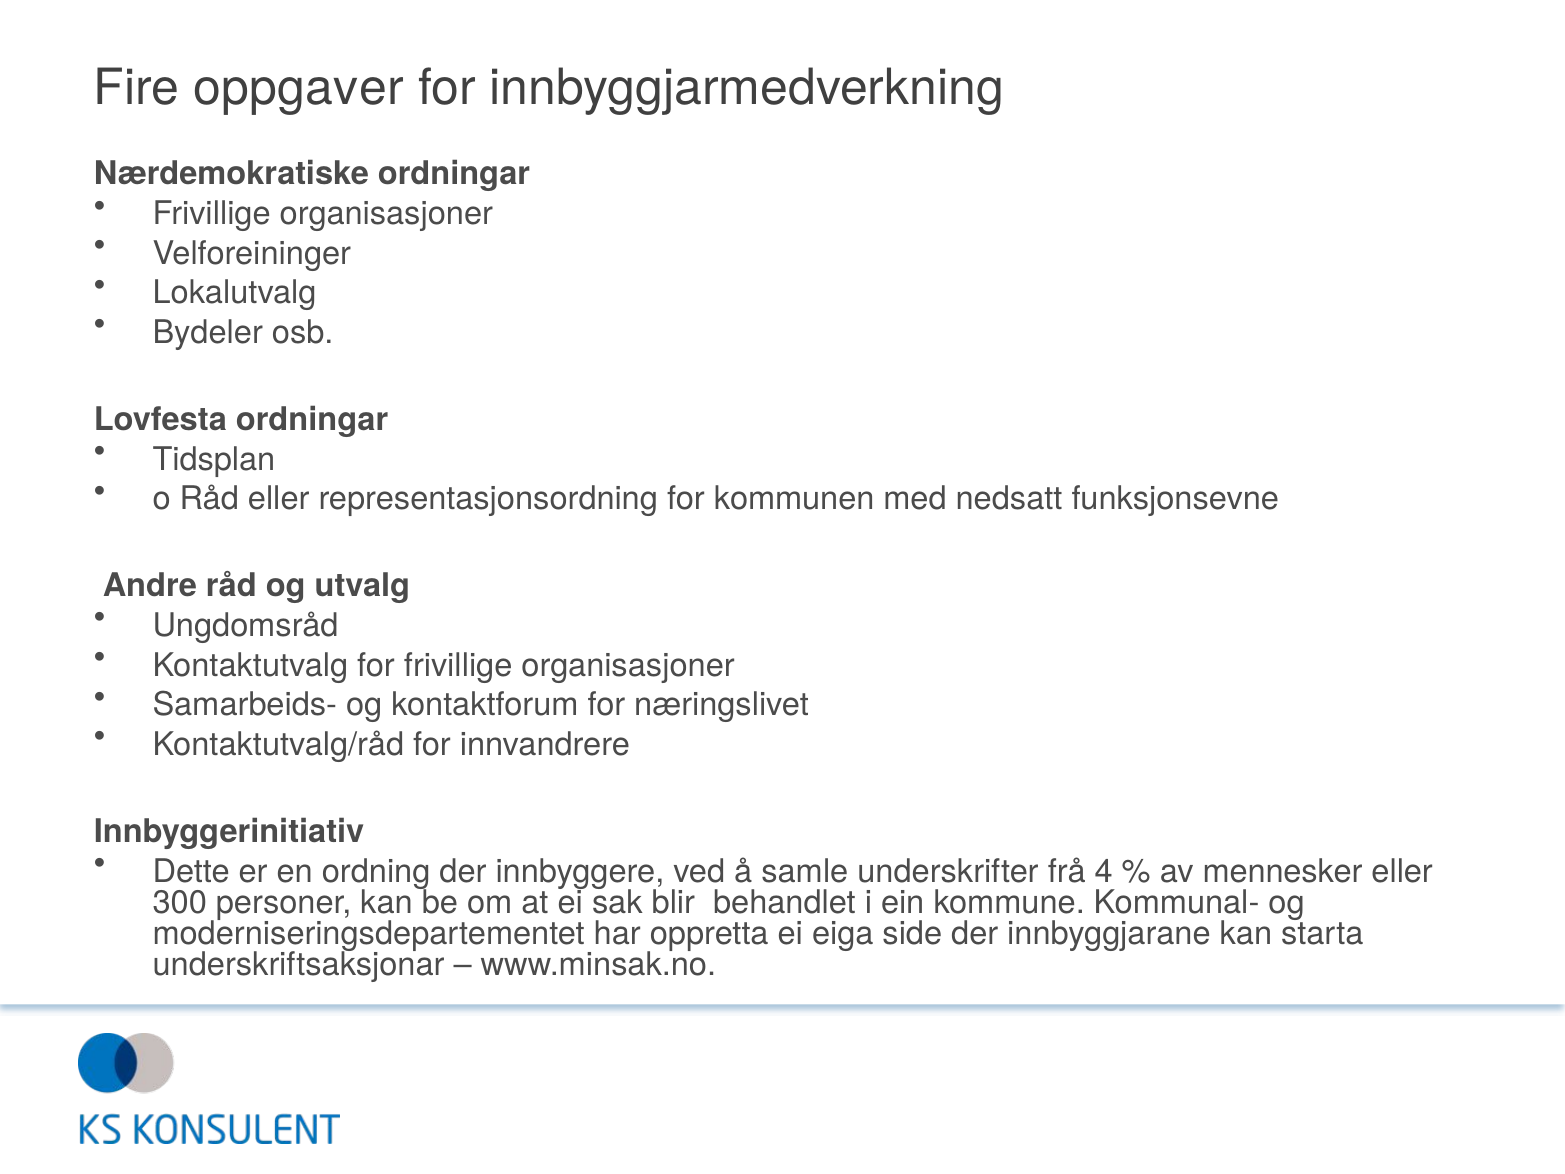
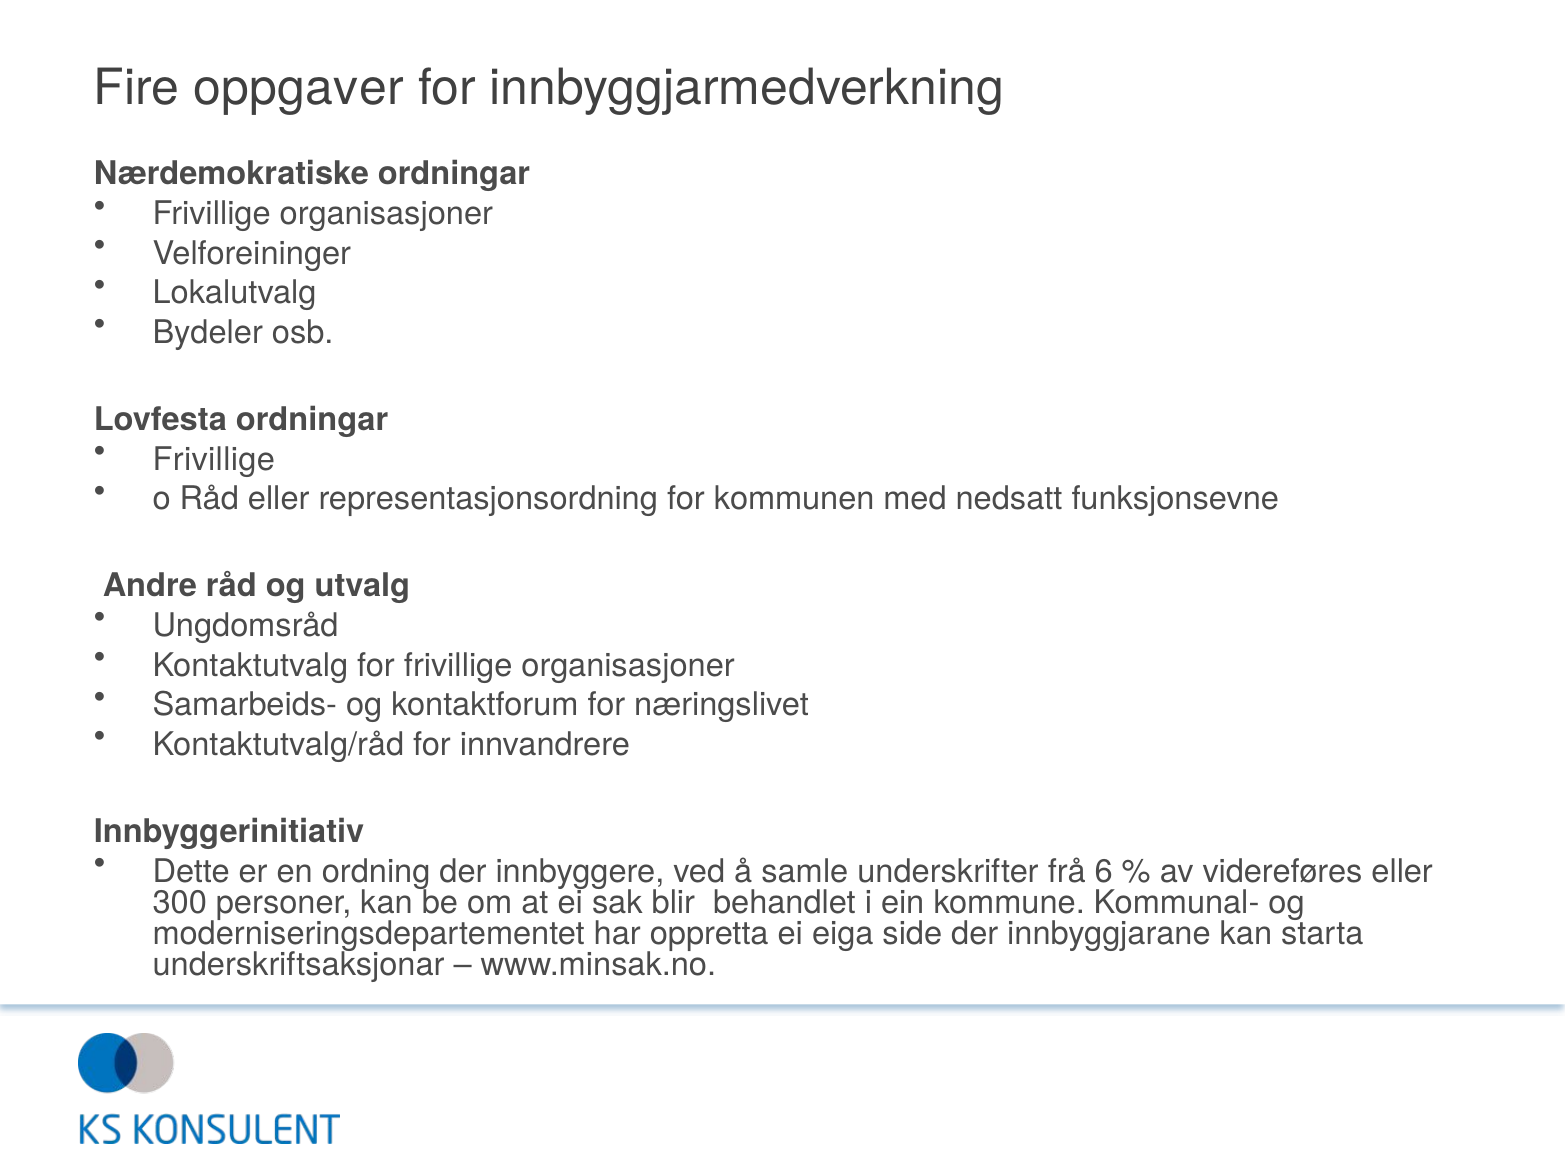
Tidsplan at (214, 459): Tidsplan -> Frivillige
4: 4 -> 6
mennesker: mennesker -> videreføres
